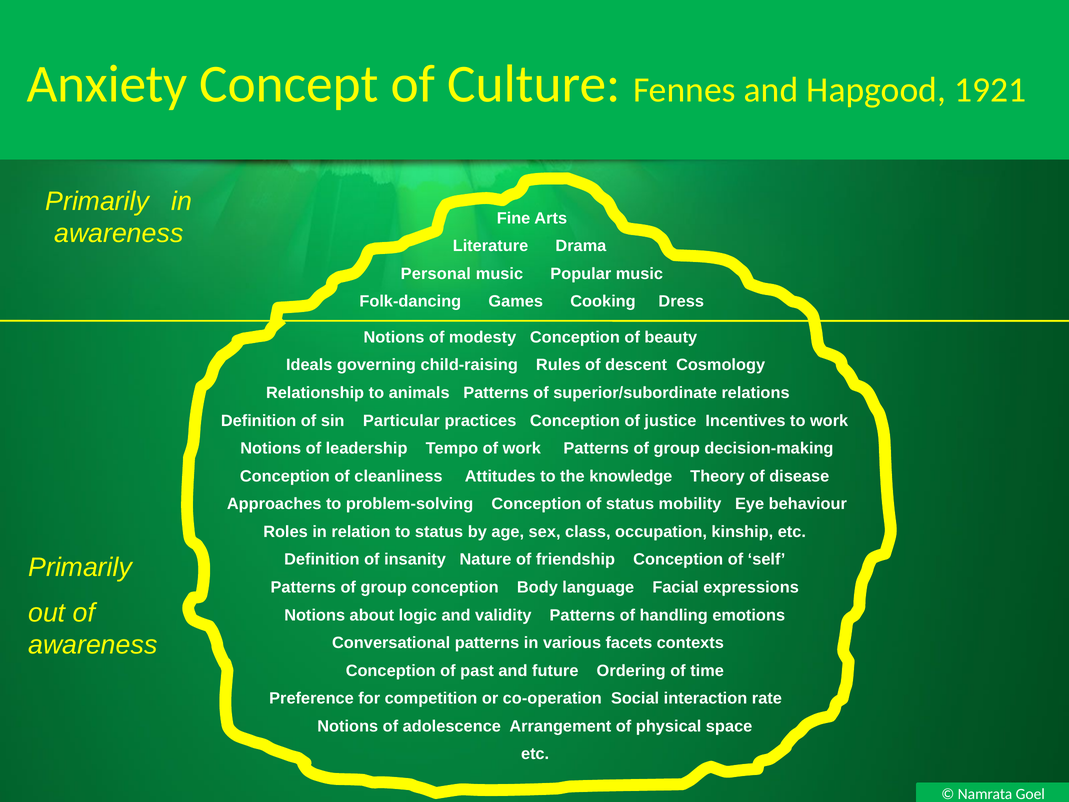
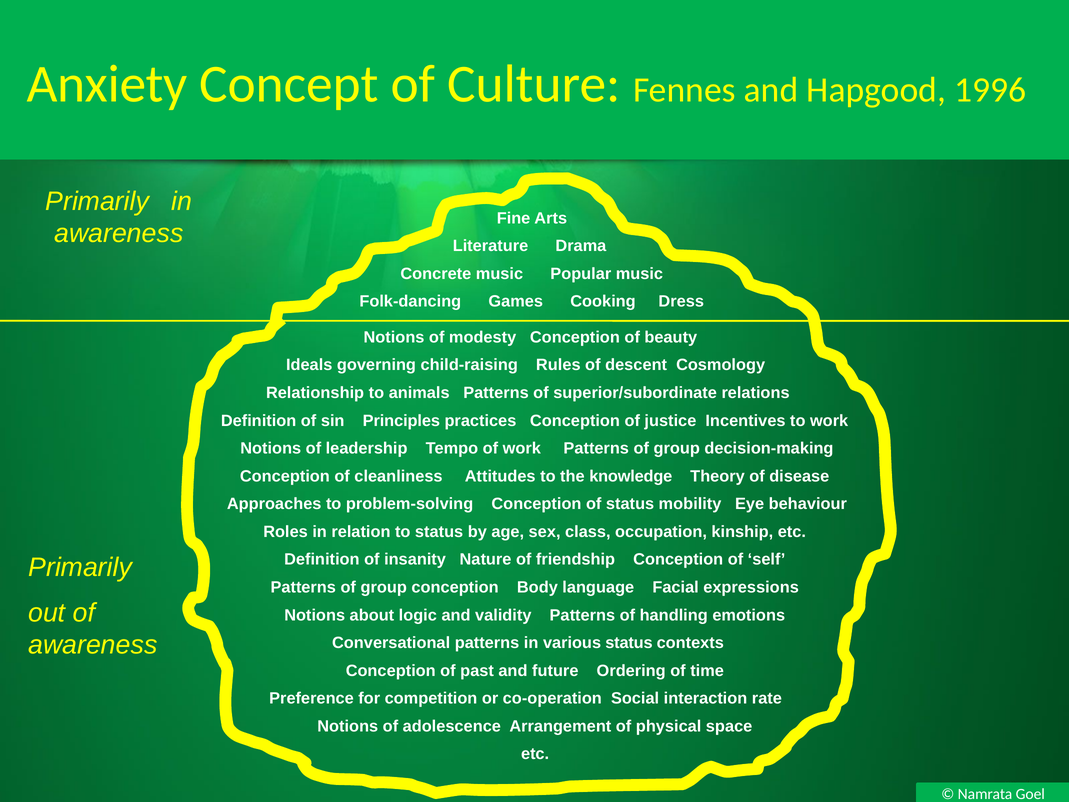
1921: 1921 -> 1996
Personal: Personal -> Concrete
Particular: Particular -> Principles
various facets: facets -> status
